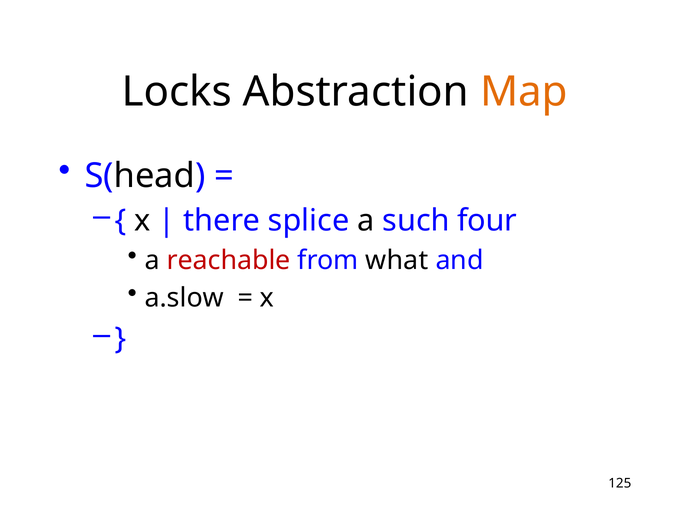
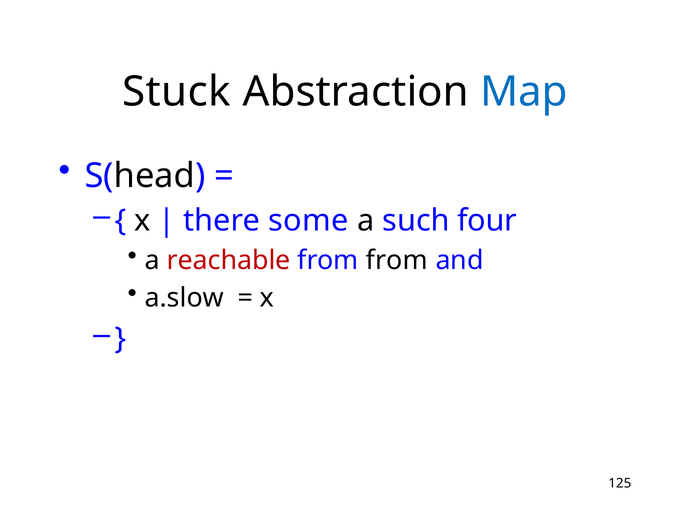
Locks: Locks -> Stuck
Map colour: orange -> blue
splice: splice -> some
from what: what -> from
